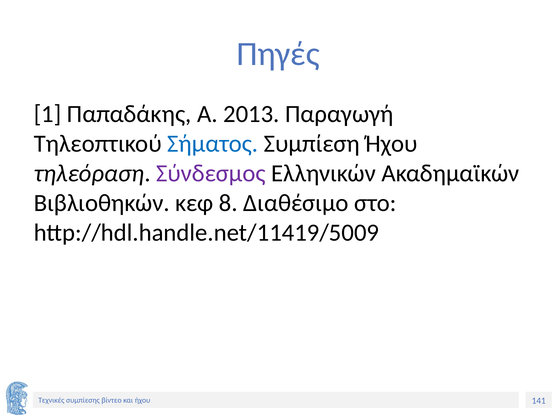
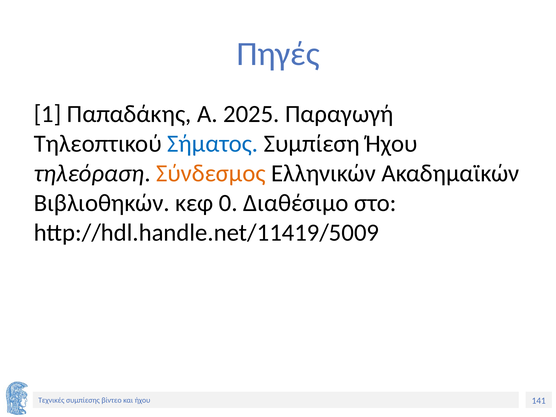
2013: 2013 -> 2025
Σύνδεσμος colour: purple -> orange
8: 8 -> 0
